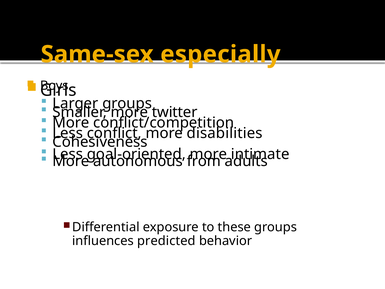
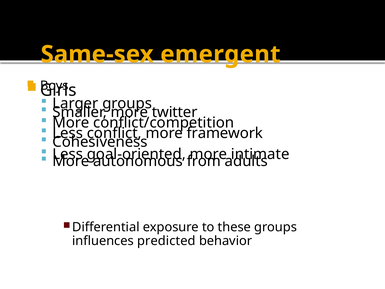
especially: especially -> emergent
disabilities: disabilities -> framework
